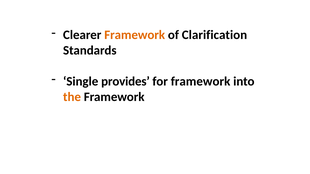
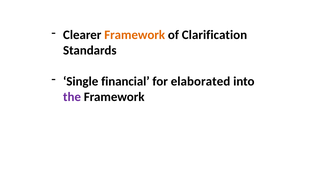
provides: provides -> financial
for framework: framework -> elaborated
the colour: orange -> purple
